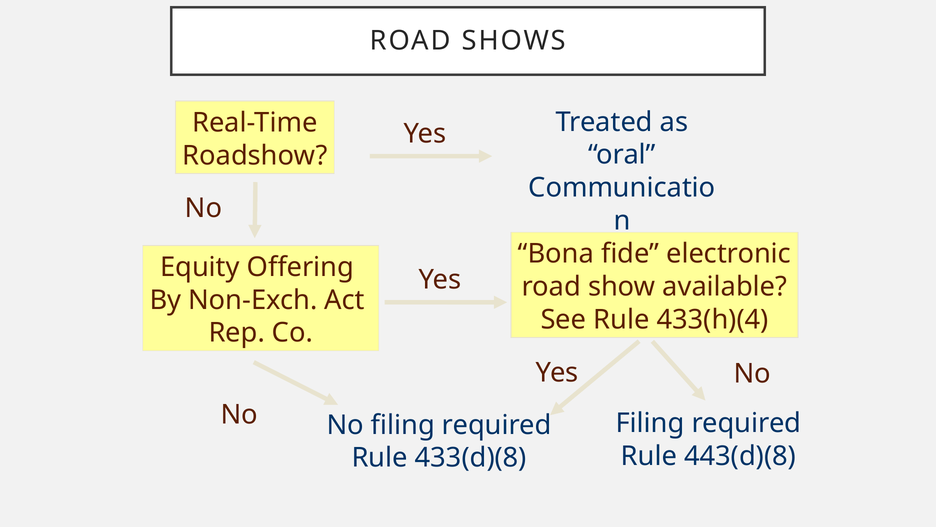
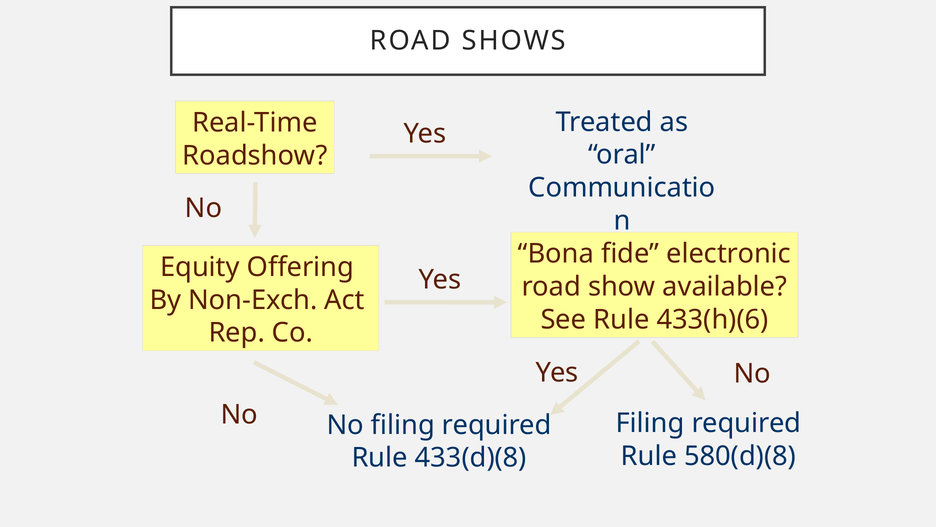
433(h)(4: 433(h)(4 -> 433(h)(6
443(d)(8: 443(d)(8 -> 580(d)(8
